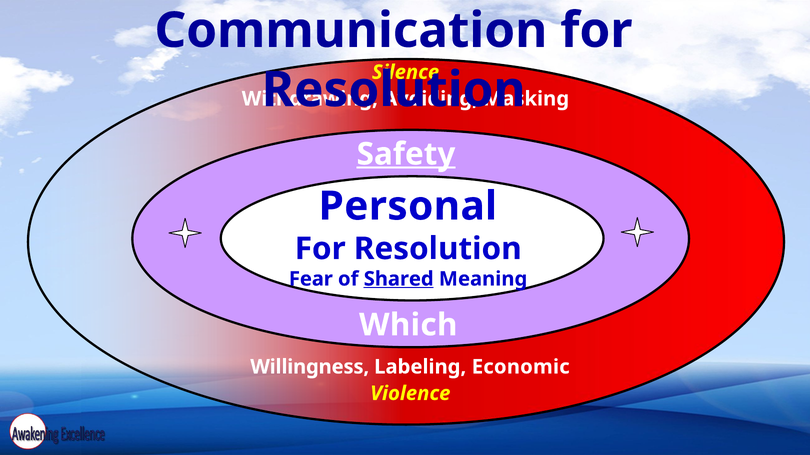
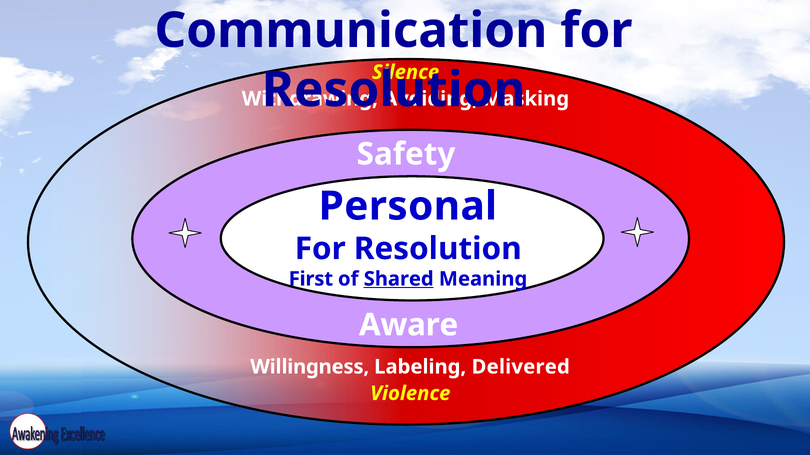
Safety underline: present -> none
Fear: Fear -> First
Which: Which -> Aware
Economic: Economic -> Delivered
